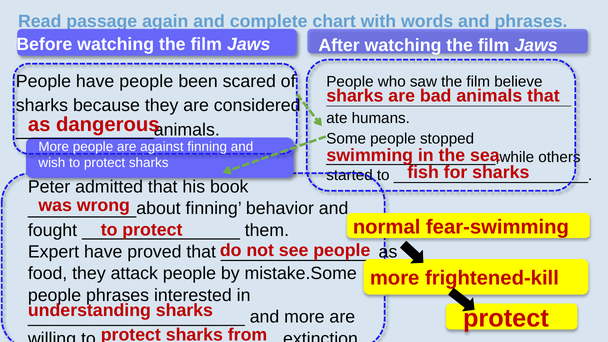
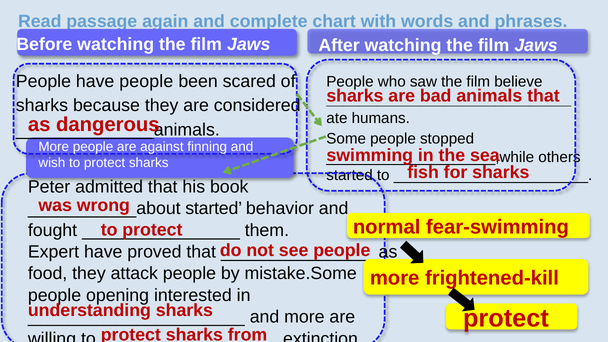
finning at (214, 209): finning -> started
people phrases: phrases -> opening
